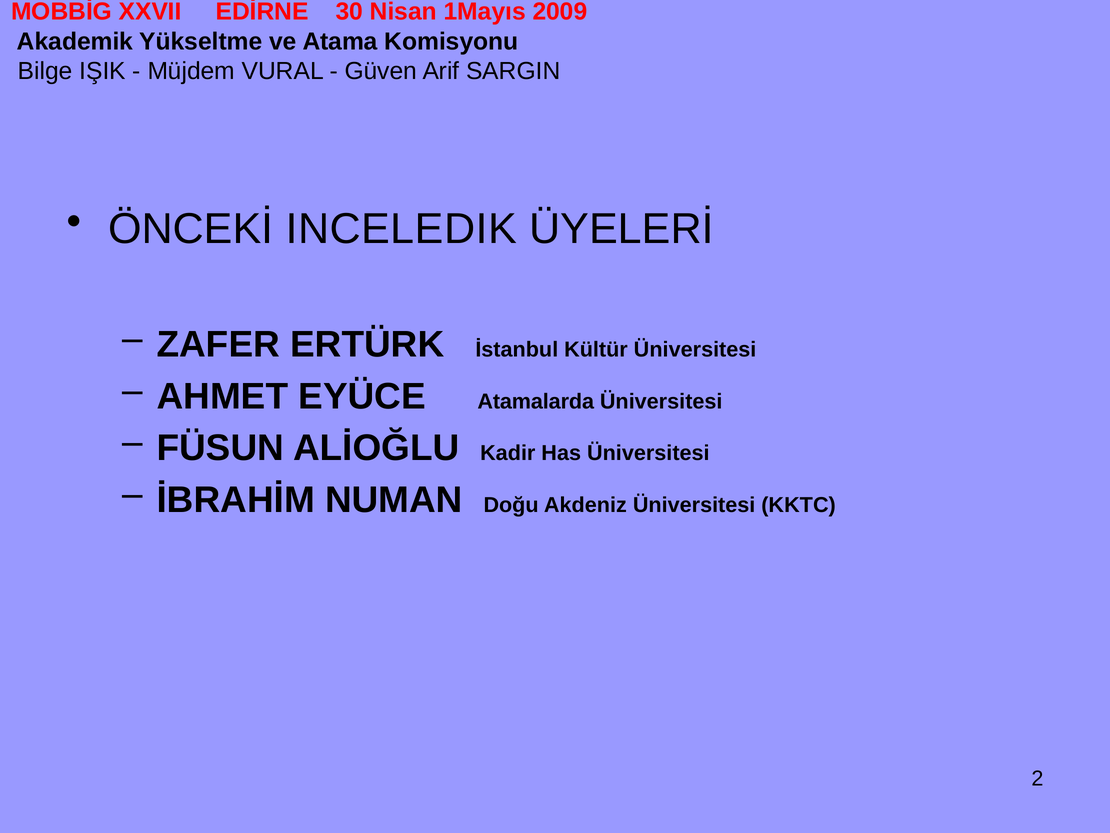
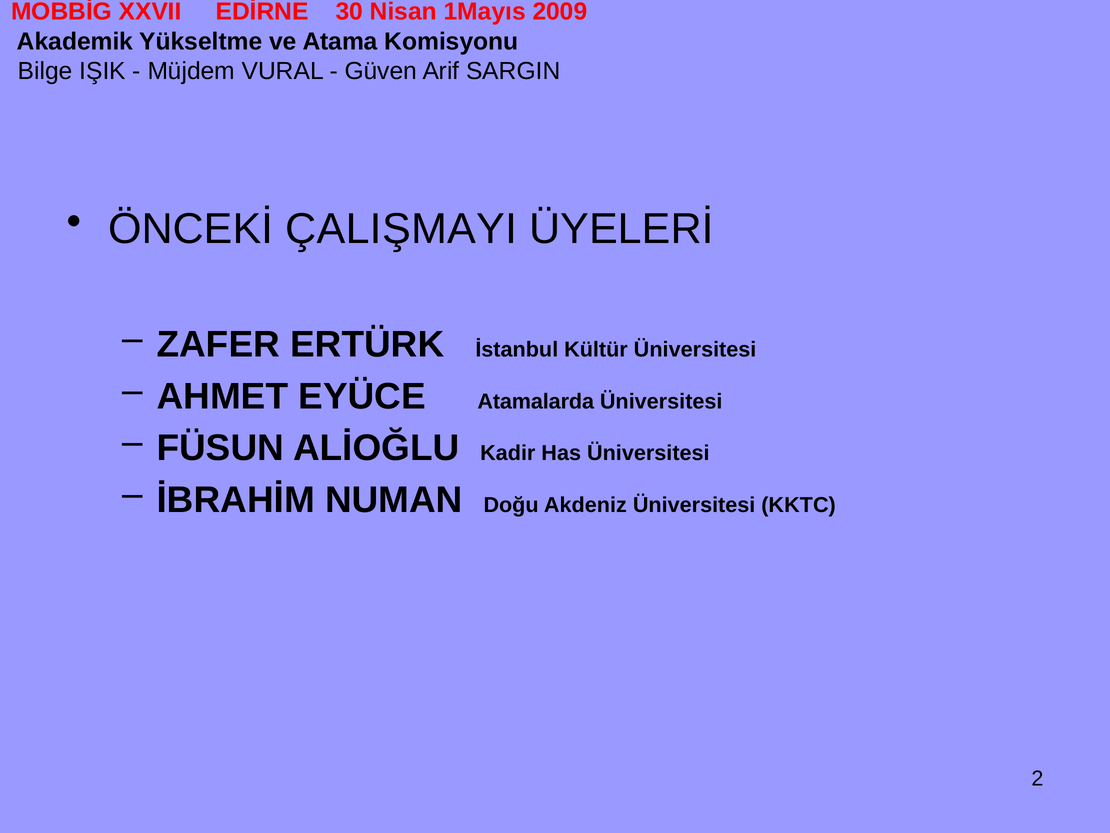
INCELEDIK: INCELEDIK -> ÇALIŞMAYI
